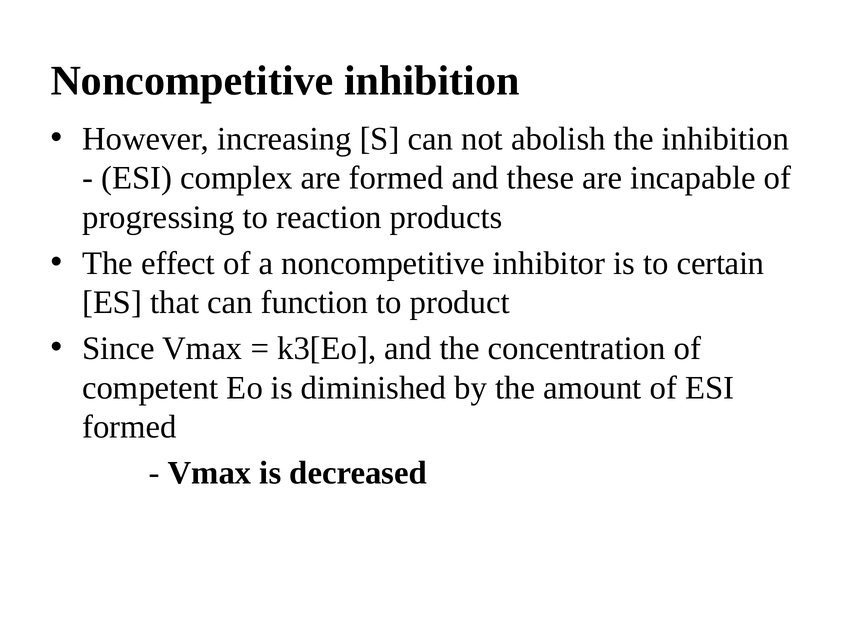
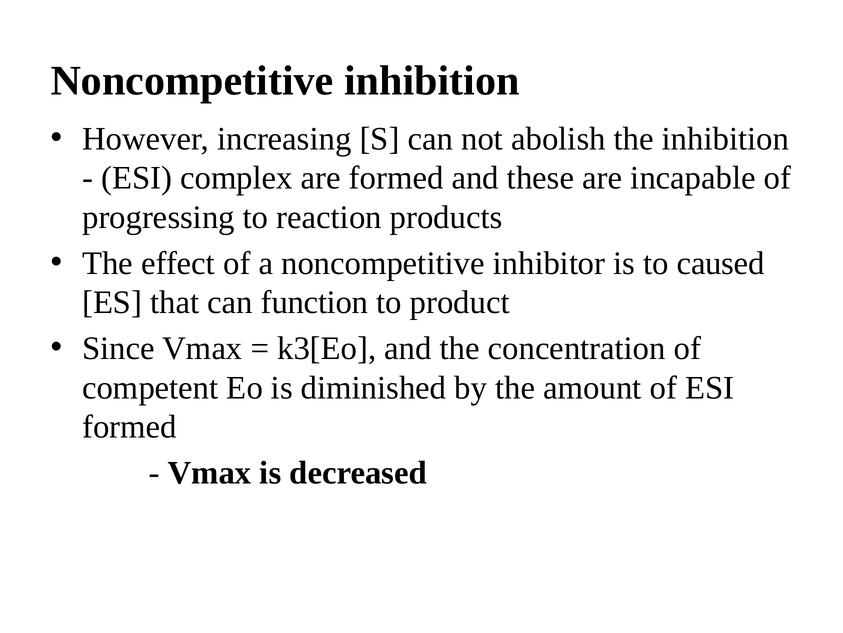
certain: certain -> caused
